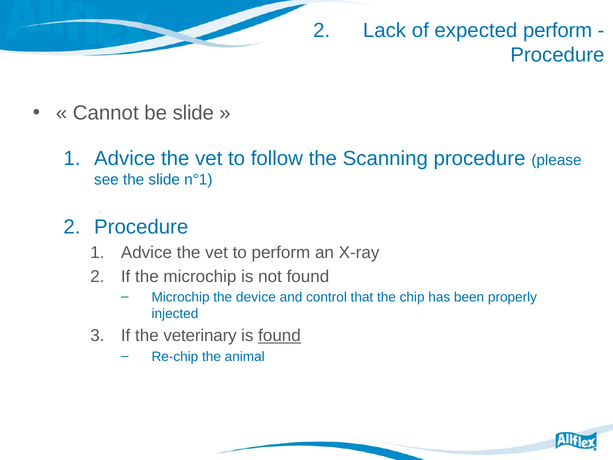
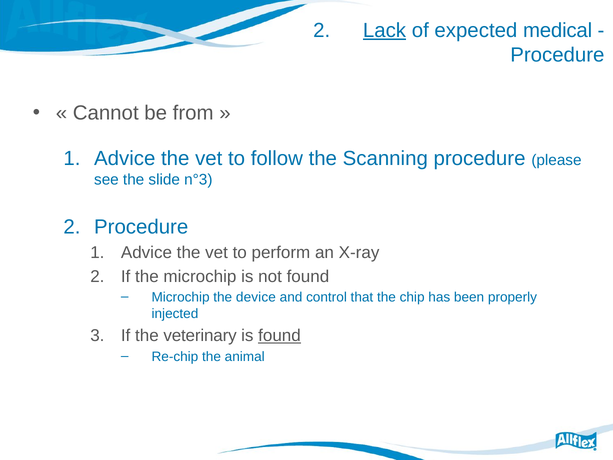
Lack underline: none -> present
expected perform: perform -> medical
be slide: slide -> from
n°1: n°1 -> n°3
